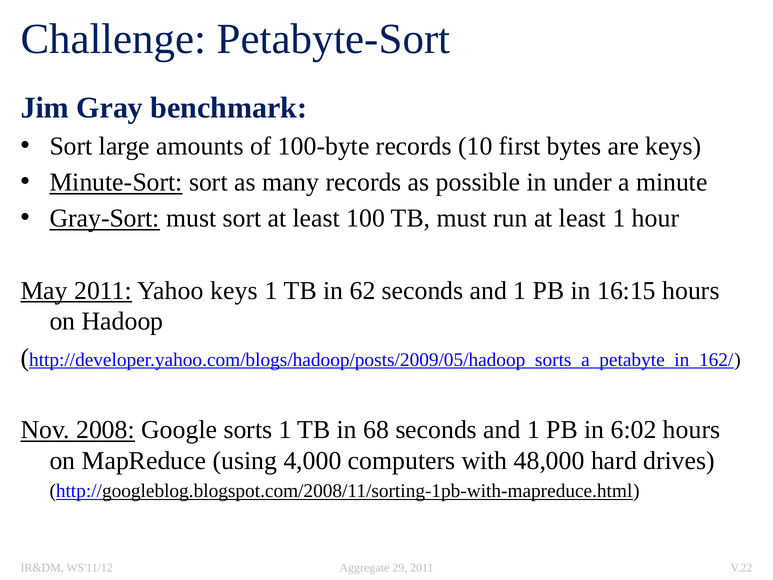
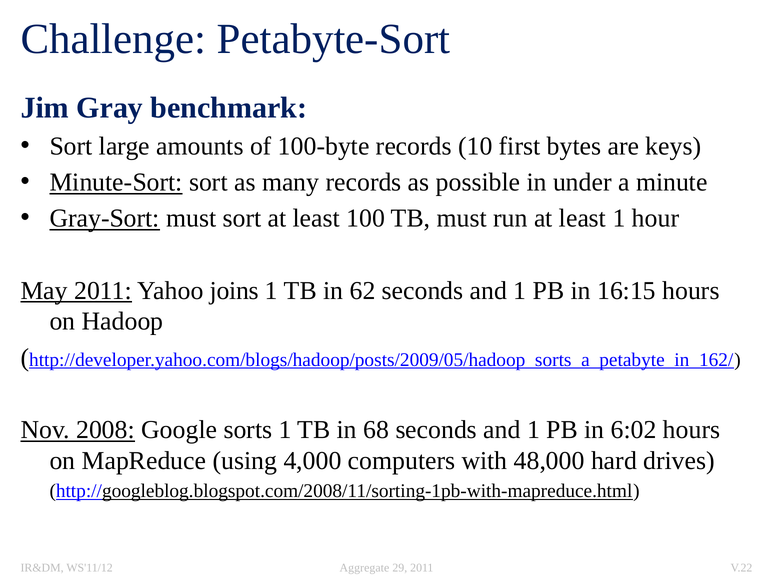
Yahoo keys: keys -> joins
